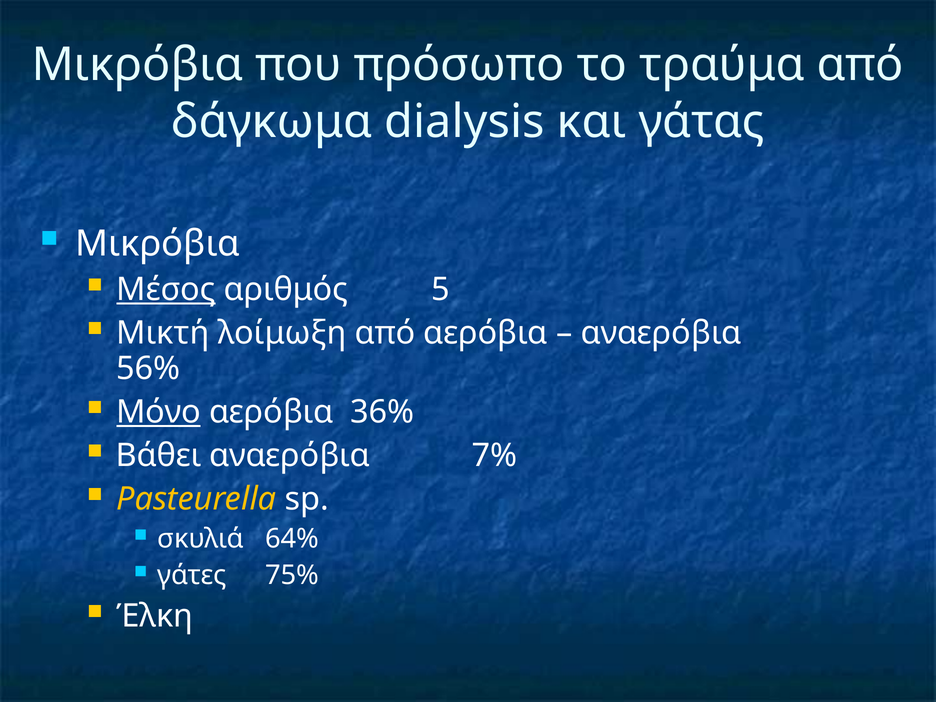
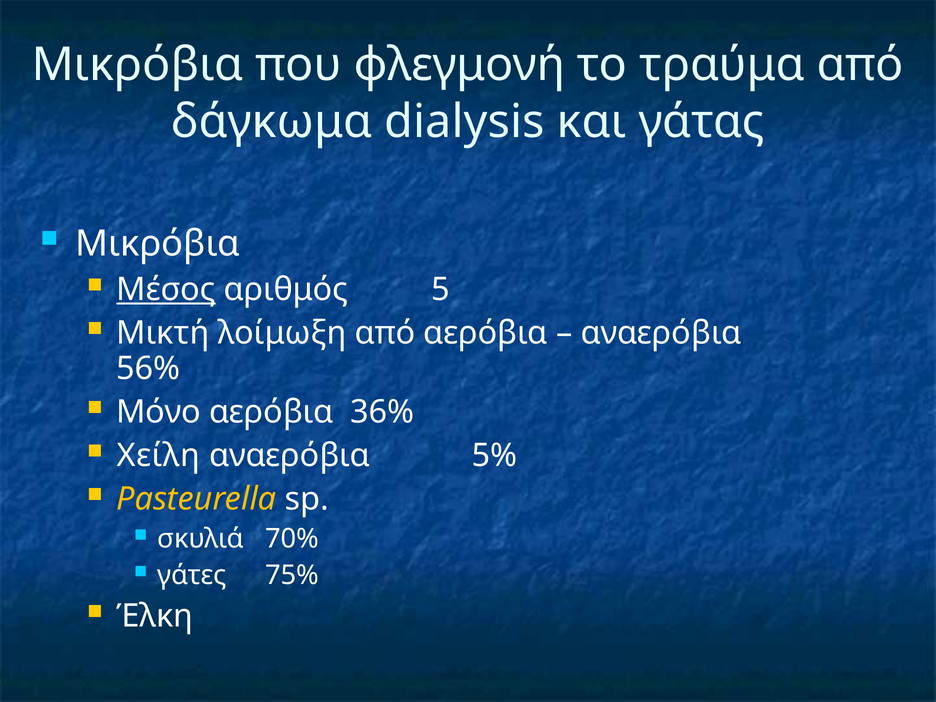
πρόσωπο: πρόσωπο -> φλεγμονή
Μόνο underline: present -> none
Βάθει: Βάθει -> Χείλη
7%: 7% -> 5%
64%: 64% -> 70%
